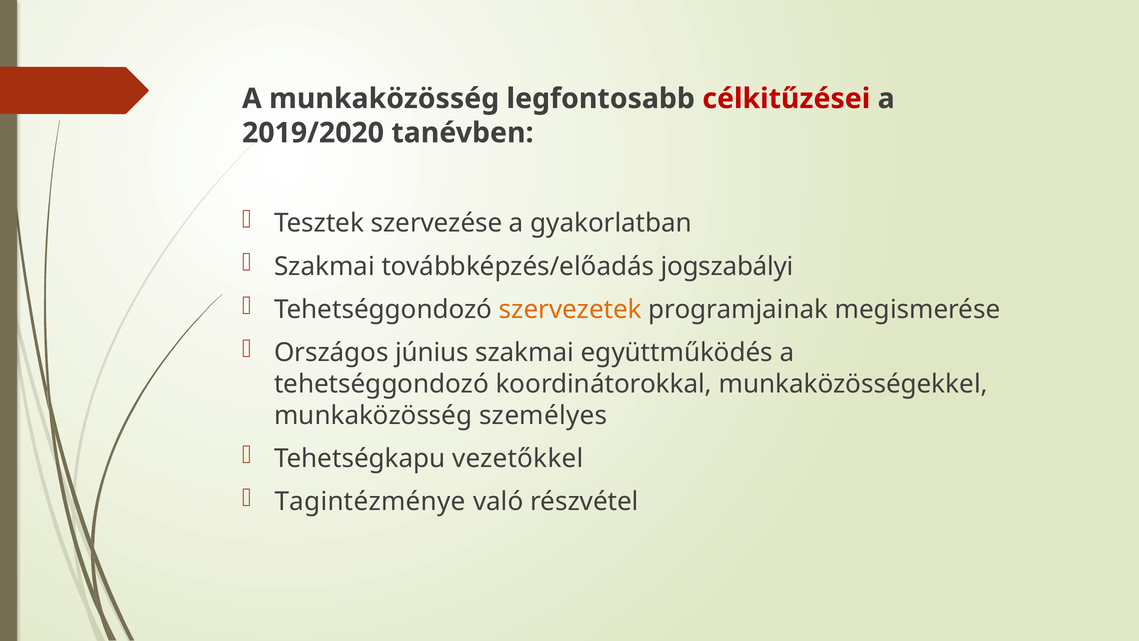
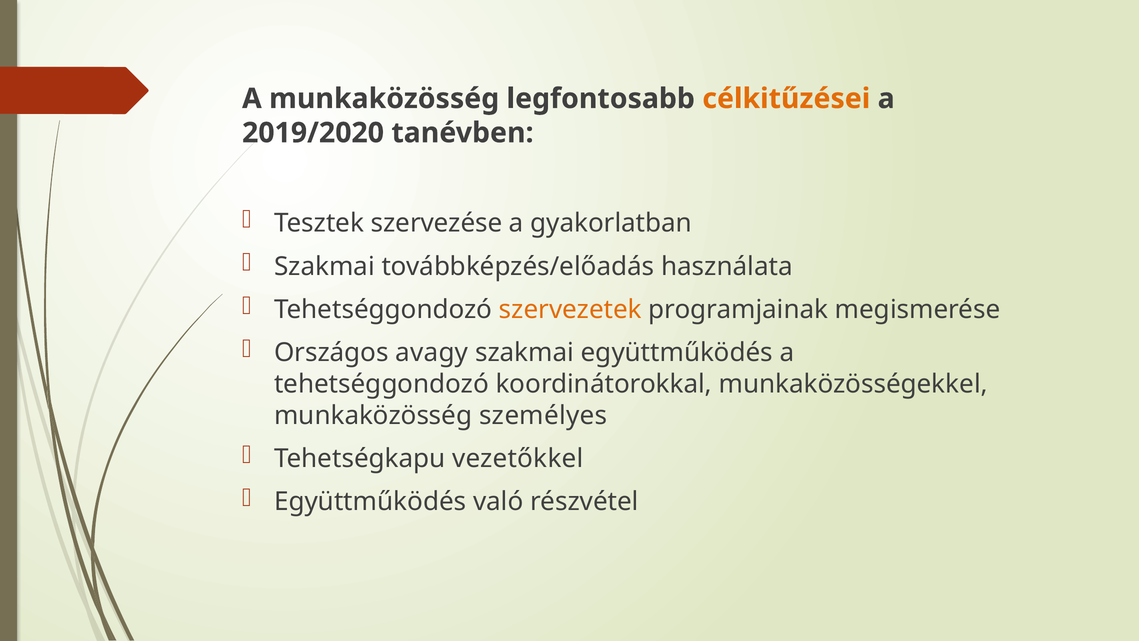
célkitűzései colour: red -> orange
jogszabályi: jogszabályi -> használata
június: június -> avagy
Tagintézménye at (370, 502): Tagintézménye -> Együttműködés
